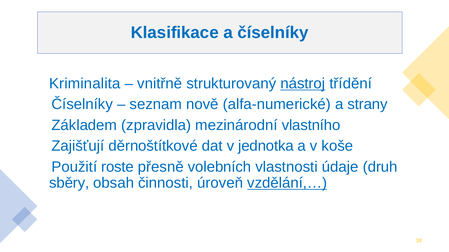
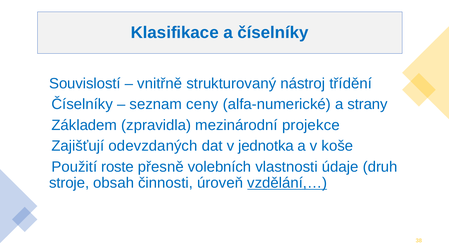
Kriminalita: Kriminalita -> Souvislostí
nástroj underline: present -> none
nově: nově -> ceny
vlastního: vlastního -> projekce
děrnoštítkové: děrnoštítkové -> odevzdaných
sběry: sběry -> stroje
